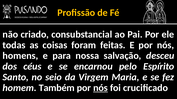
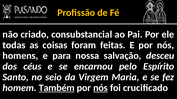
Também underline: none -> present
